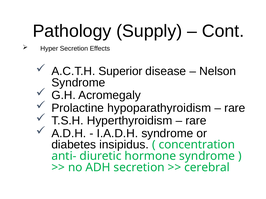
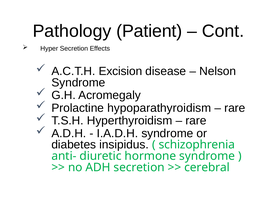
Supply: Supply -> Patient
Superior: Superior -> Excision
concentration: concentration -> schizophrenia
